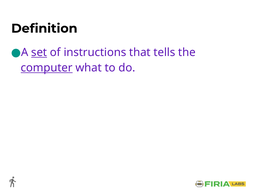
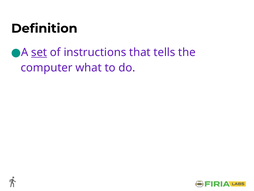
computer underline: present -> none
